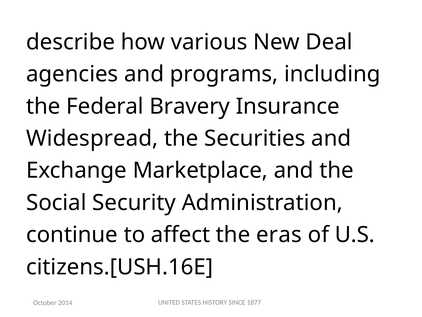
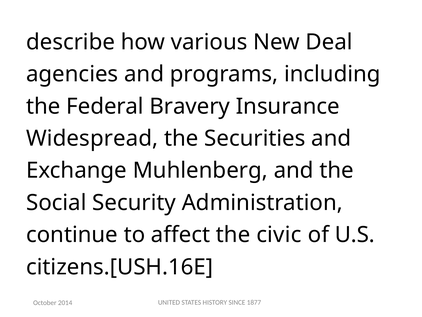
Marketplace: Marketplace -> Muhlenberg
eras: eras -> civic
